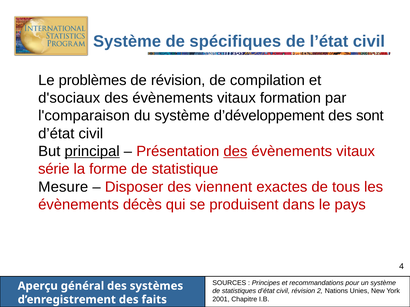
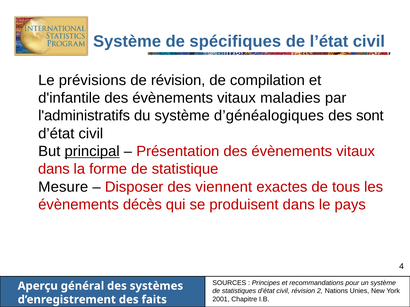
problèmes: problèmes -> prévisions
d'sociaux: d'sociaux -> d'infantile
formation: formation -> maladies
l'comparaison: l'comparaison -> l'administratifs
d’développement: d’développement -> d’généalogiques
des at (235, 152) underline: present -> none
série at (54, 169): série -> dans
